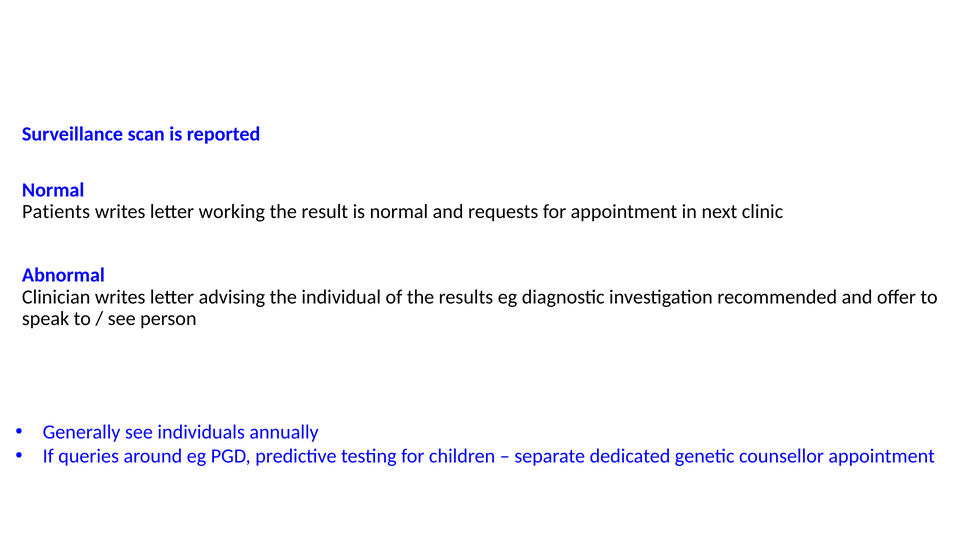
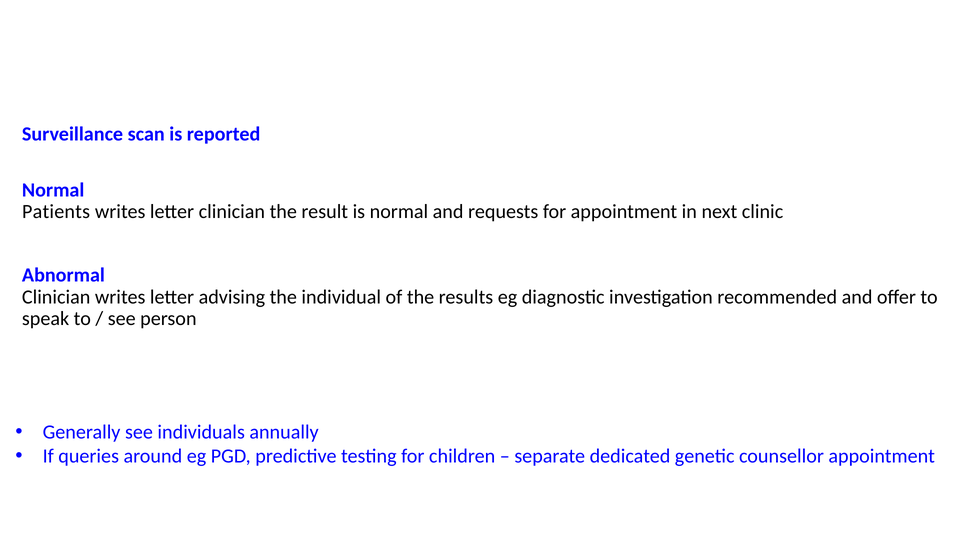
letter working: working -> clinician
